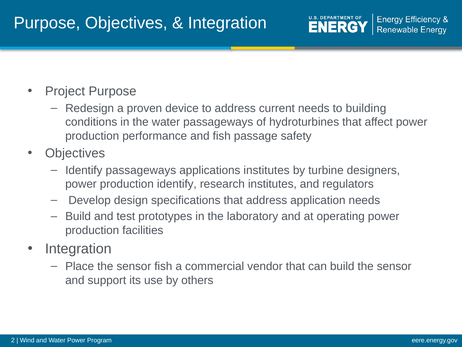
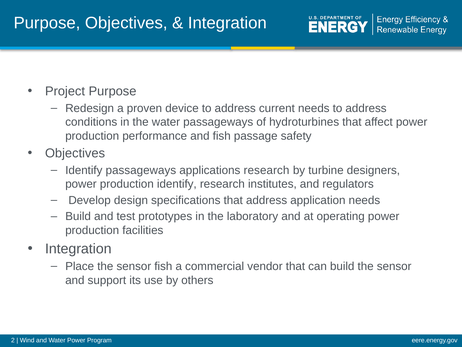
needs to building: building -> address
applications institutes: institutes -> research
